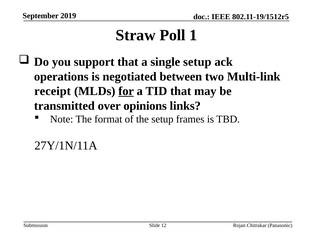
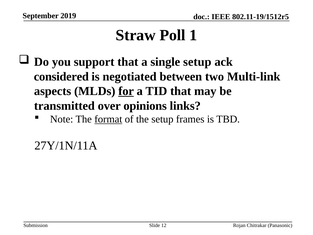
operations: operations -> considered
receipt: receipt -> aspects
format underline: none -> present
